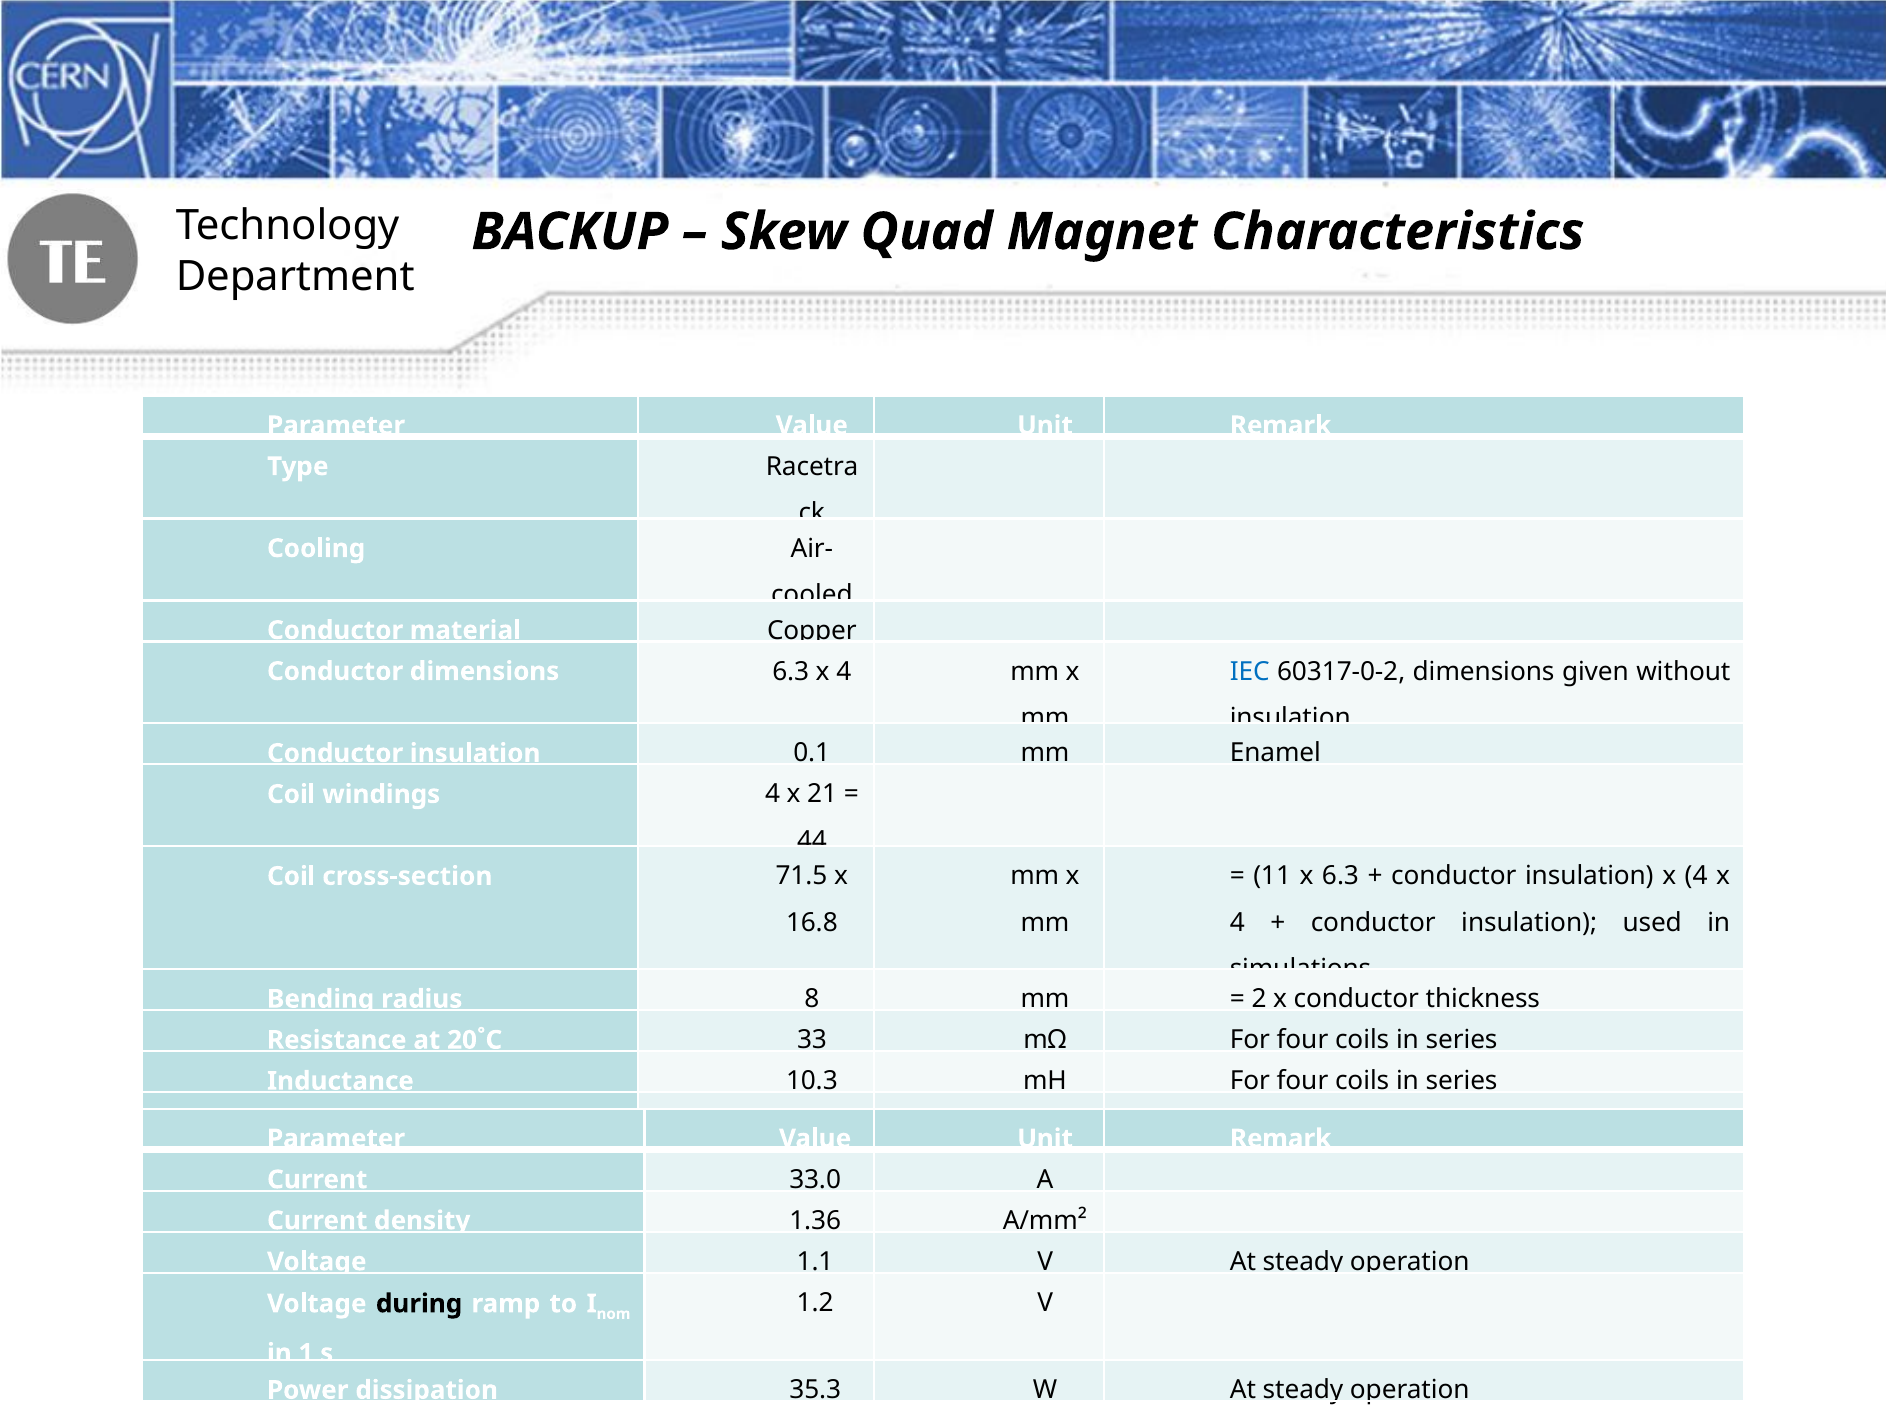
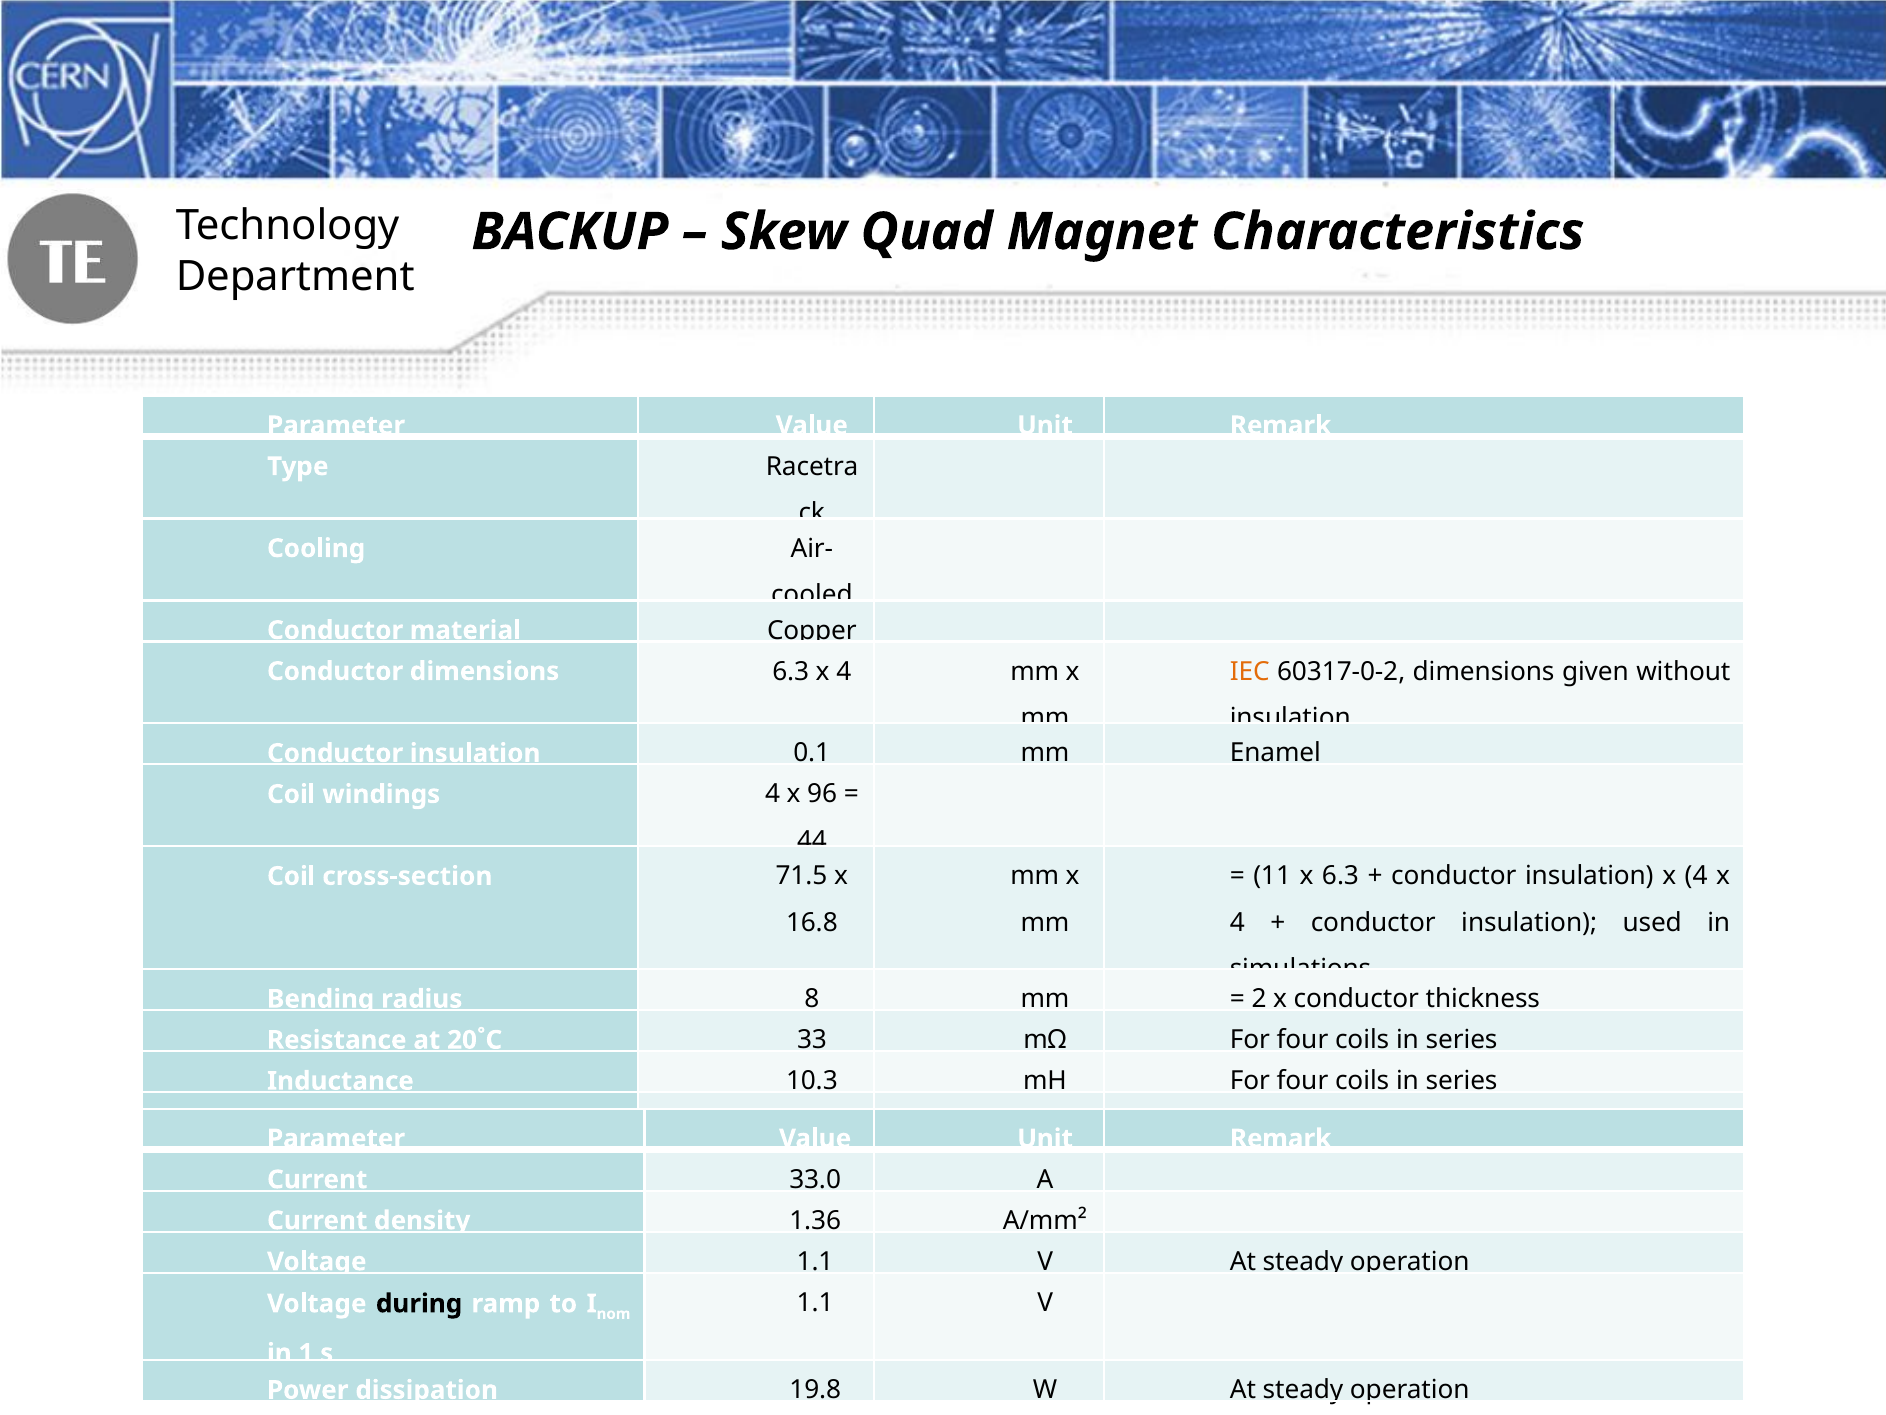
IEC colour: blue -> orange
21: 21 -> 96
1.2 at (815, 1302): 1.2 -> 1.1
35.3: 35.3 -> 19.8
